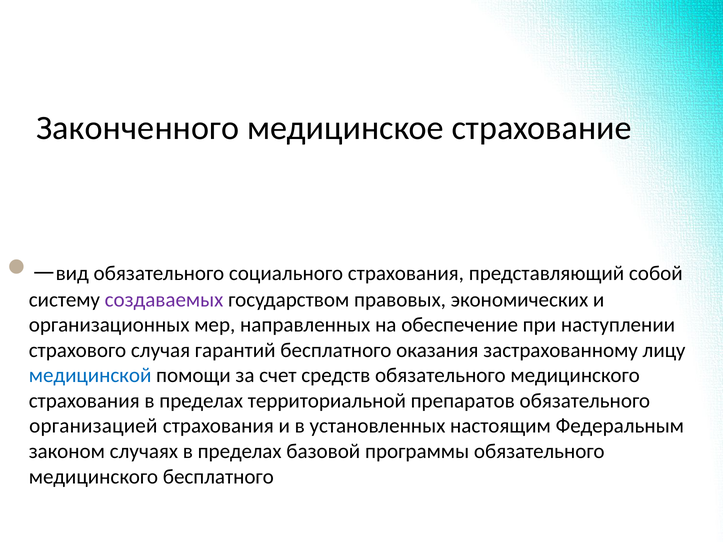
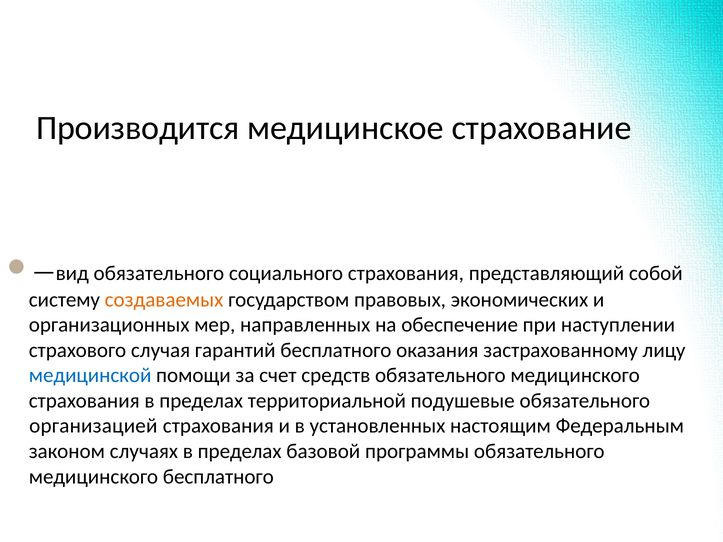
Законченного: Законченного -> Производится
создаваемых colour: purple -> orange
препаратов: препаратов -> подушевые
